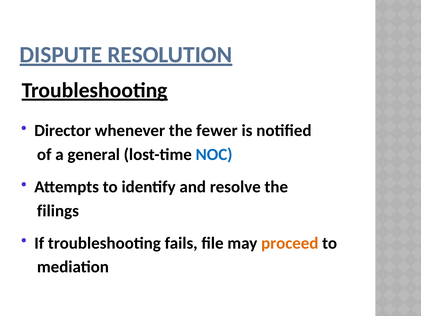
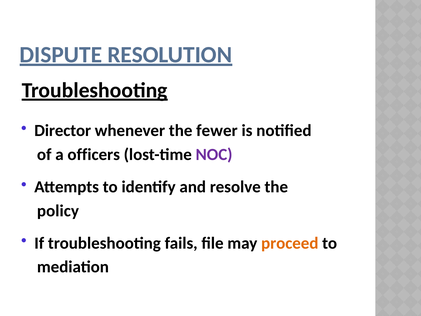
general: general -> officers
NOC colour: blue -> purple
filings: filings -> policy
